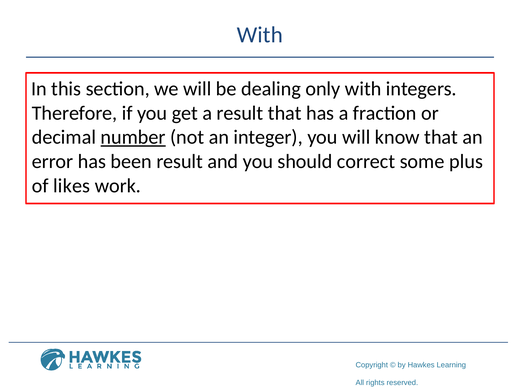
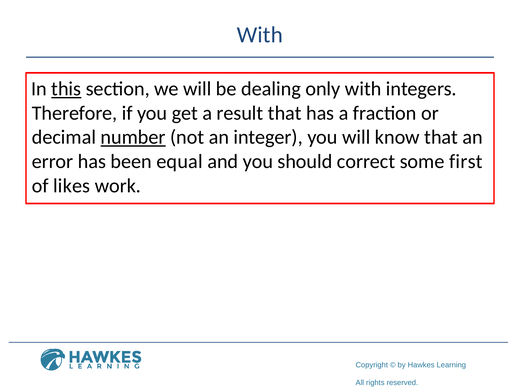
this underline: none -> present
been result: result -> equal
plus: plus -> first
